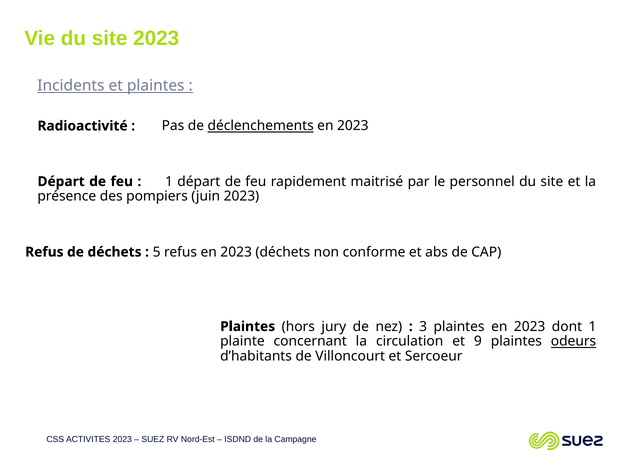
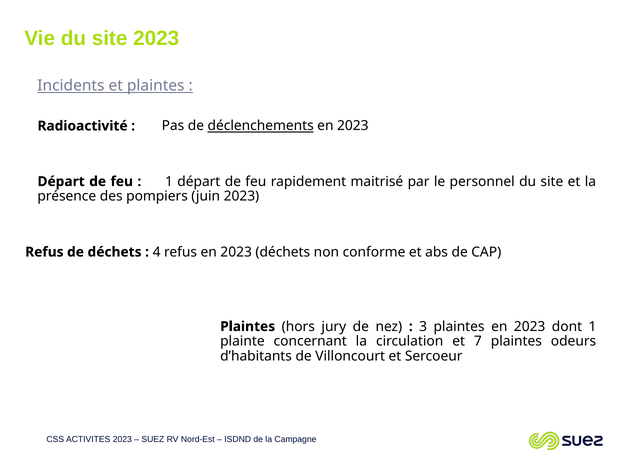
5: 5 -> 4
9: 9 -> 7
odeurs underline: present -> none
